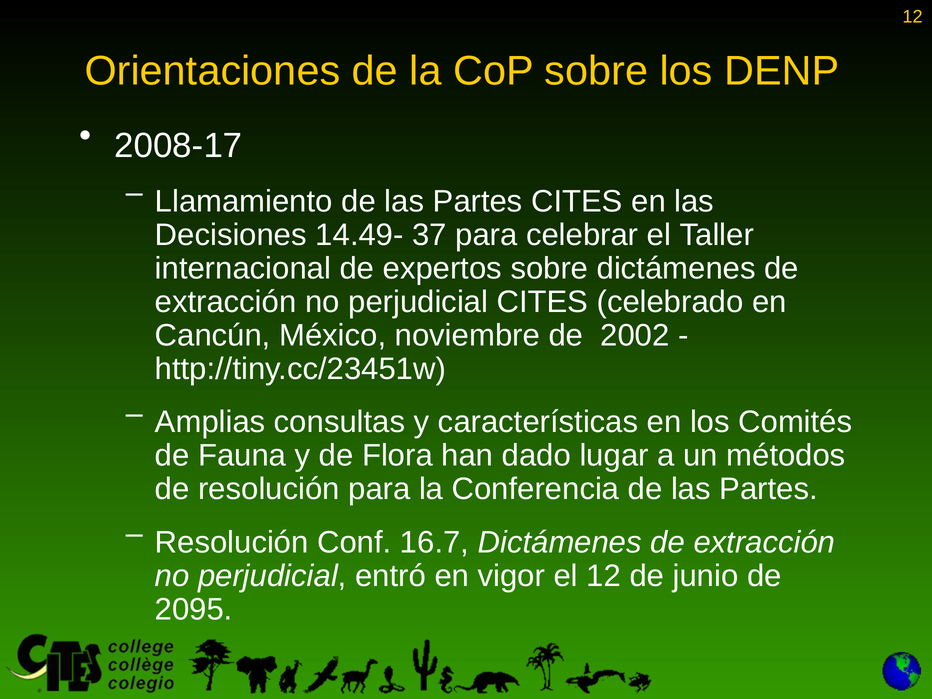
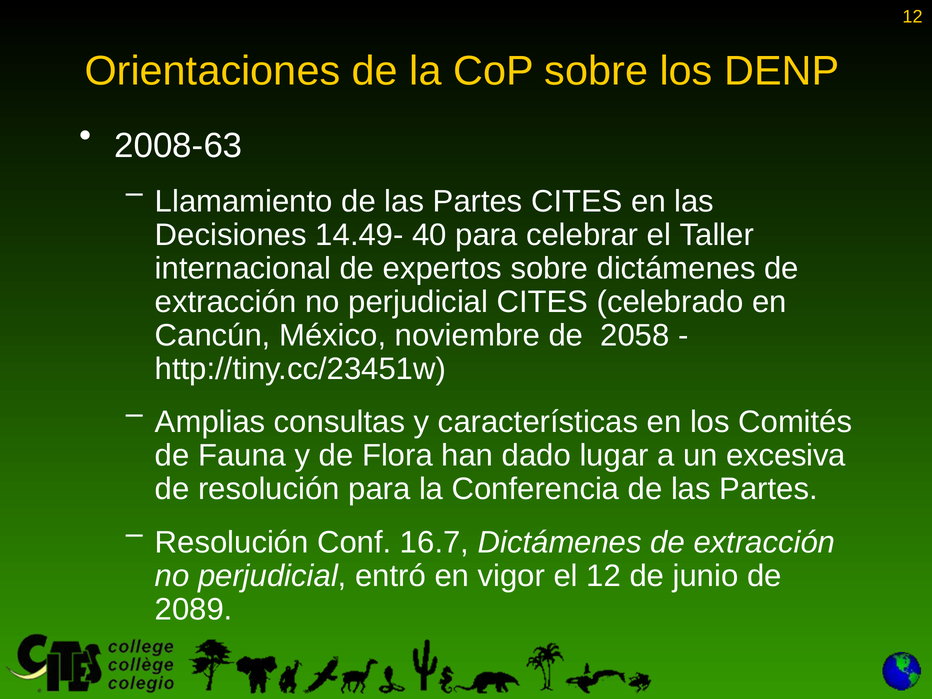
2008-17: 2008-17 -> 2008-63
37: 37 -> 40
2002: 2002 -> 2058
métodos: métodos -> excesiva
2095: 2095 -> 2089
